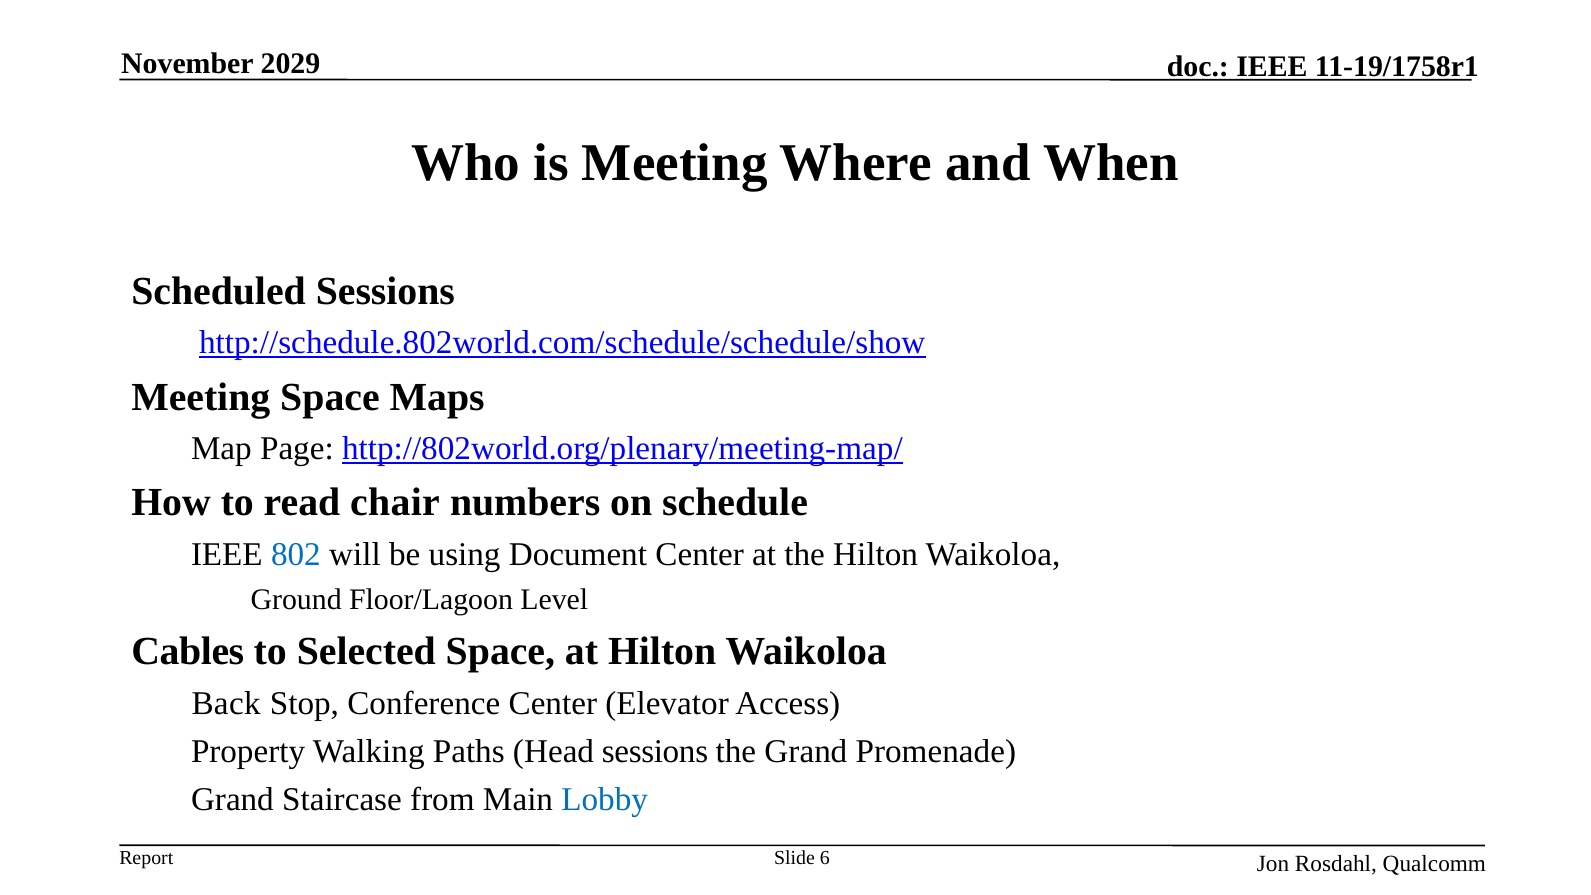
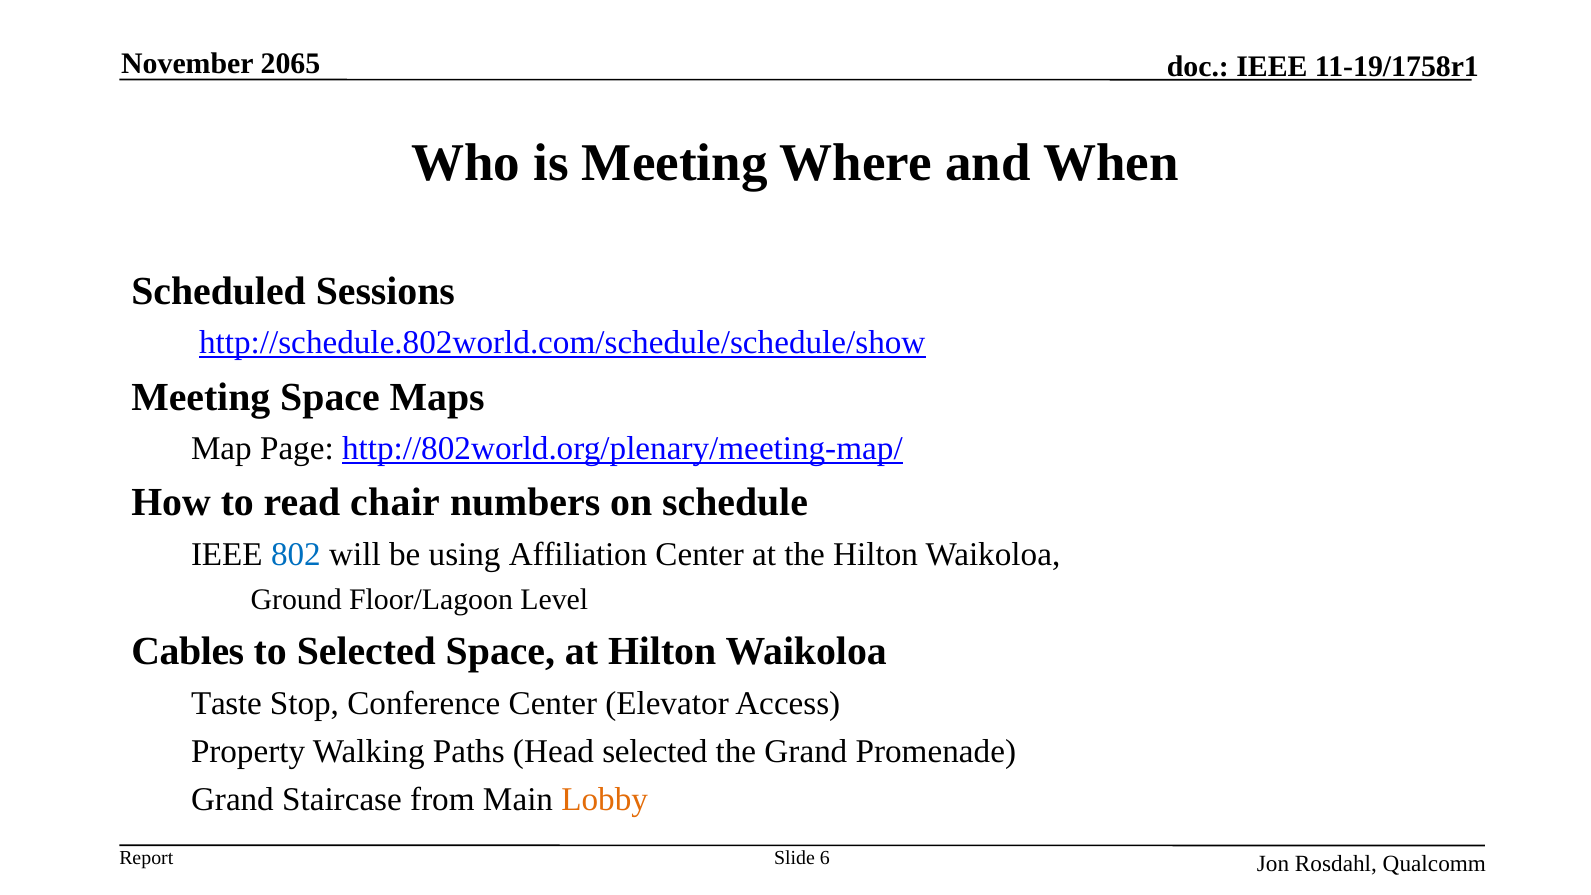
2029: 2029 -> 2065
Document: Document -> Affiliation
Back: Back -> Taste
Head sessions: sessions -> selected
Lobby colour: blue -> orange
